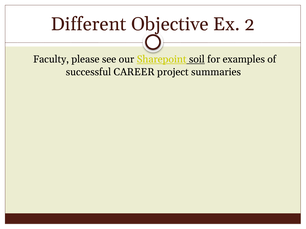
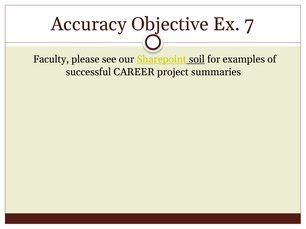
Different: Different -> Accuracy
2: 2 -> 7
